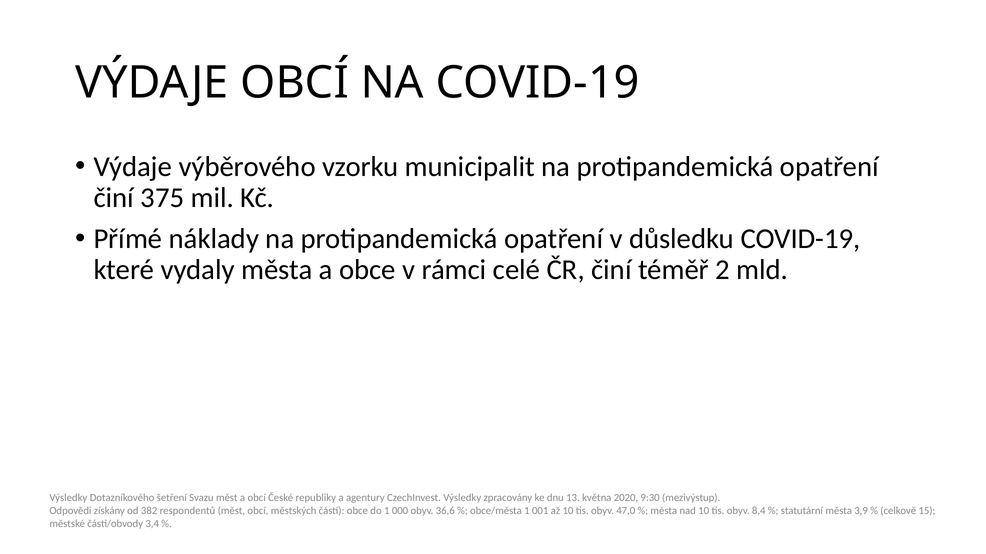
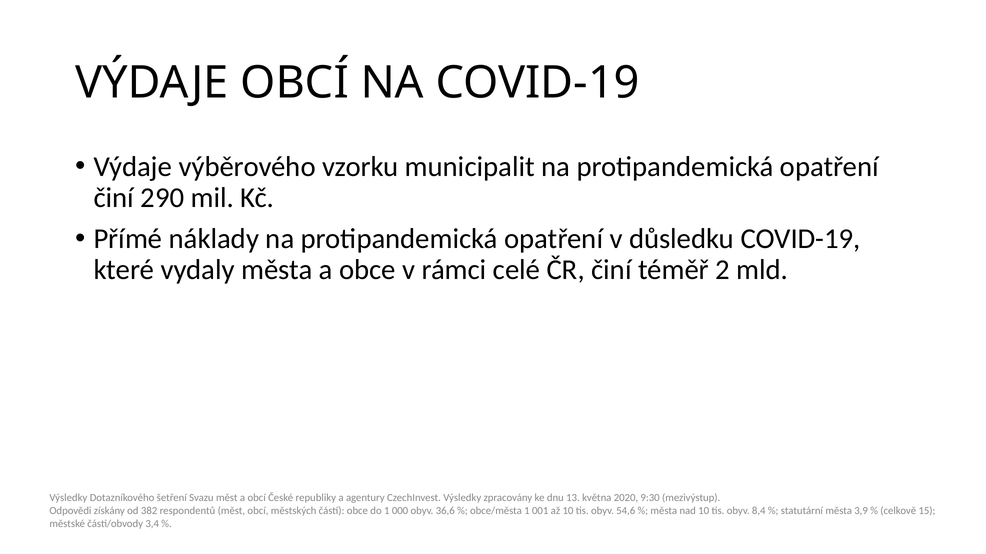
375: 375 -> 290
47,0: 47,0 -> 54,6
